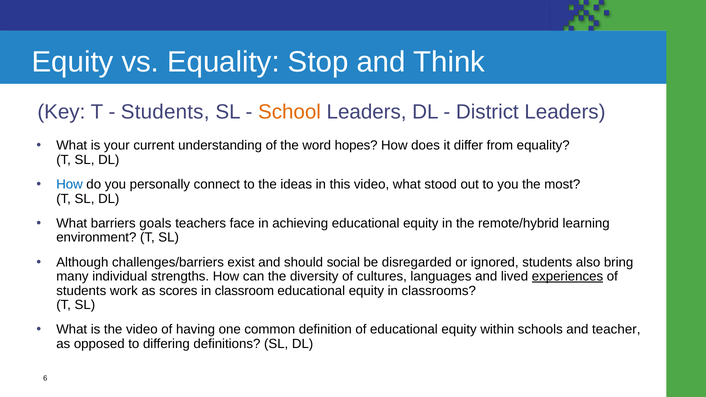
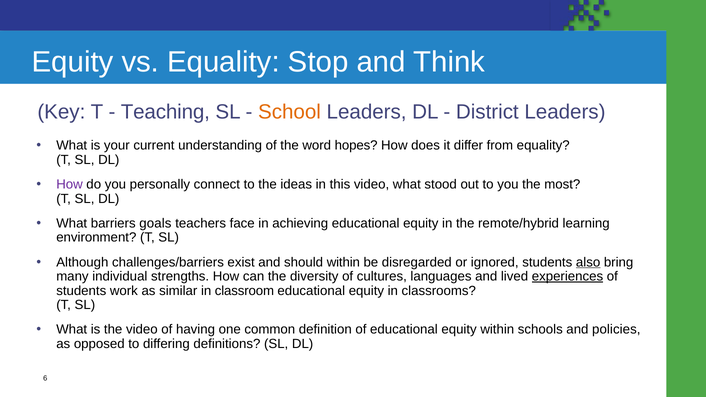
Students at (165, 112): Students -> Teaching
How at (70, 184) colour: blue -> purple
should social: social -> within
also underline: none -> present
scores: scores -> similar
teacher: teacher -> policies
